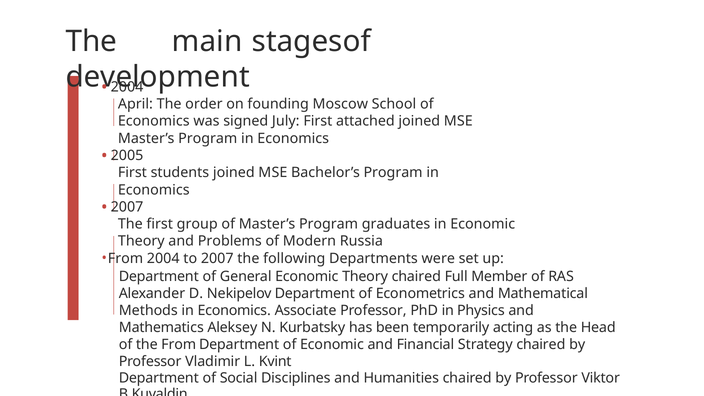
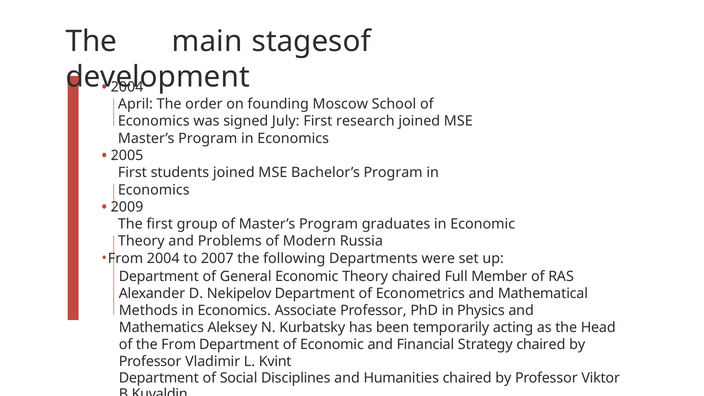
attached: attached -> research
2007 at (127, 207): 2007 -> 2009
